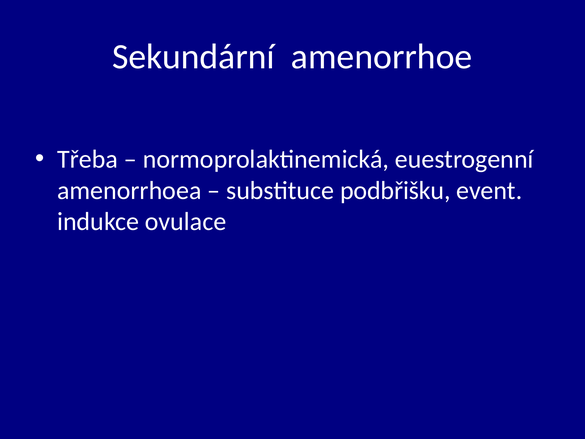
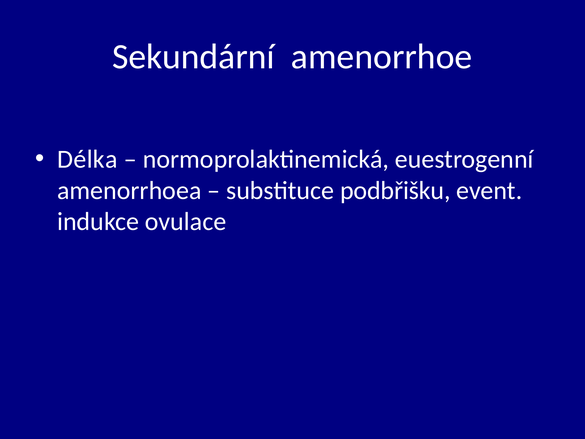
Třeba: Třeba -> Délka
